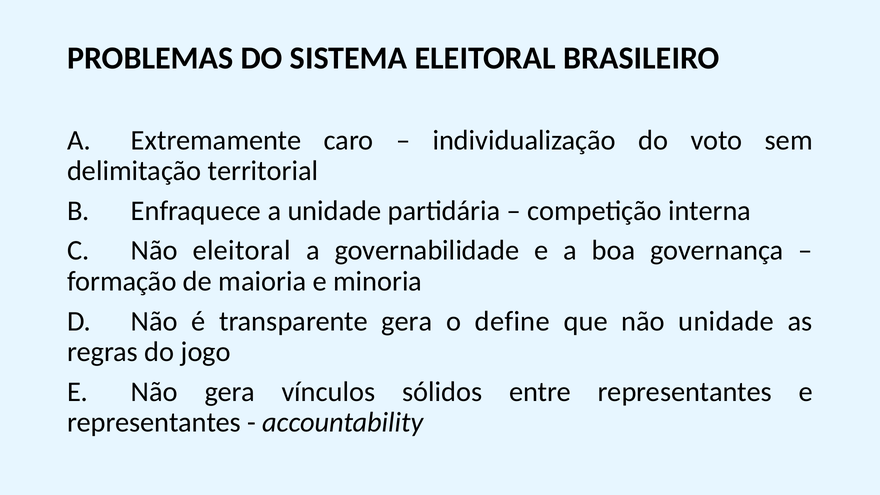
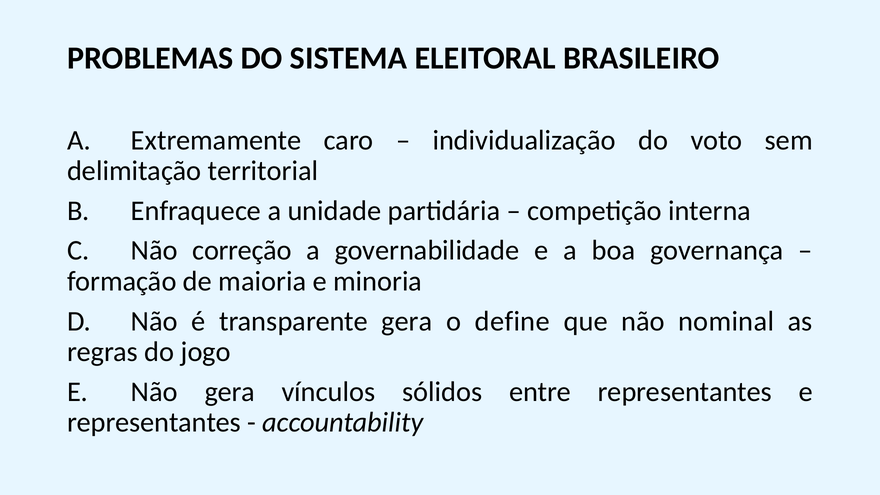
Não eleitoral: eleitoral -> correção
não unidade: unidade -> nominal
